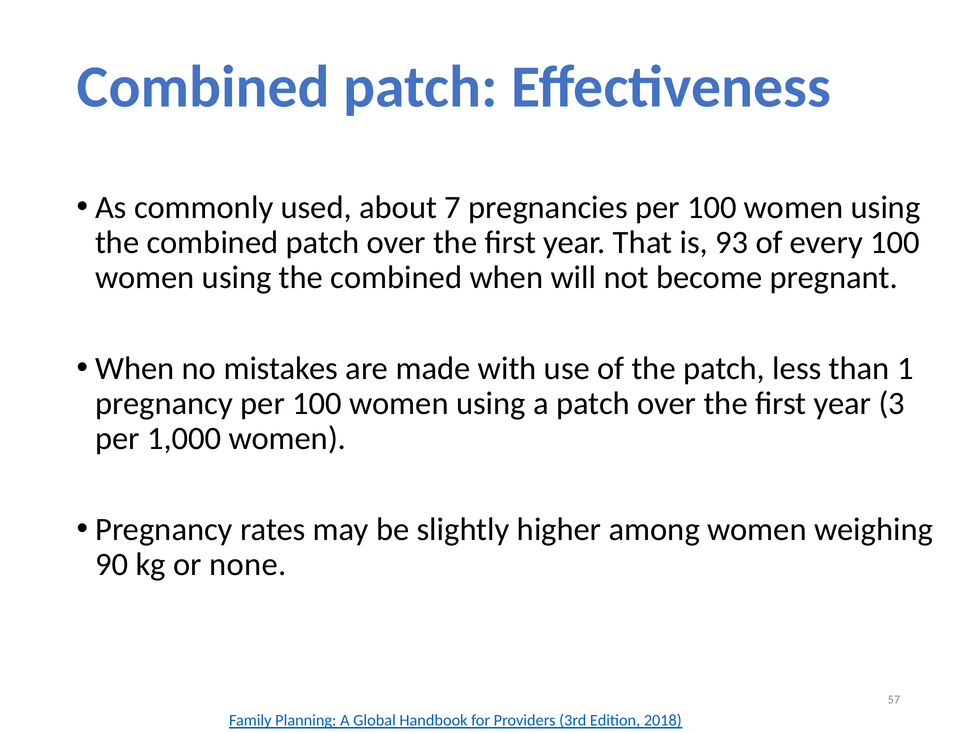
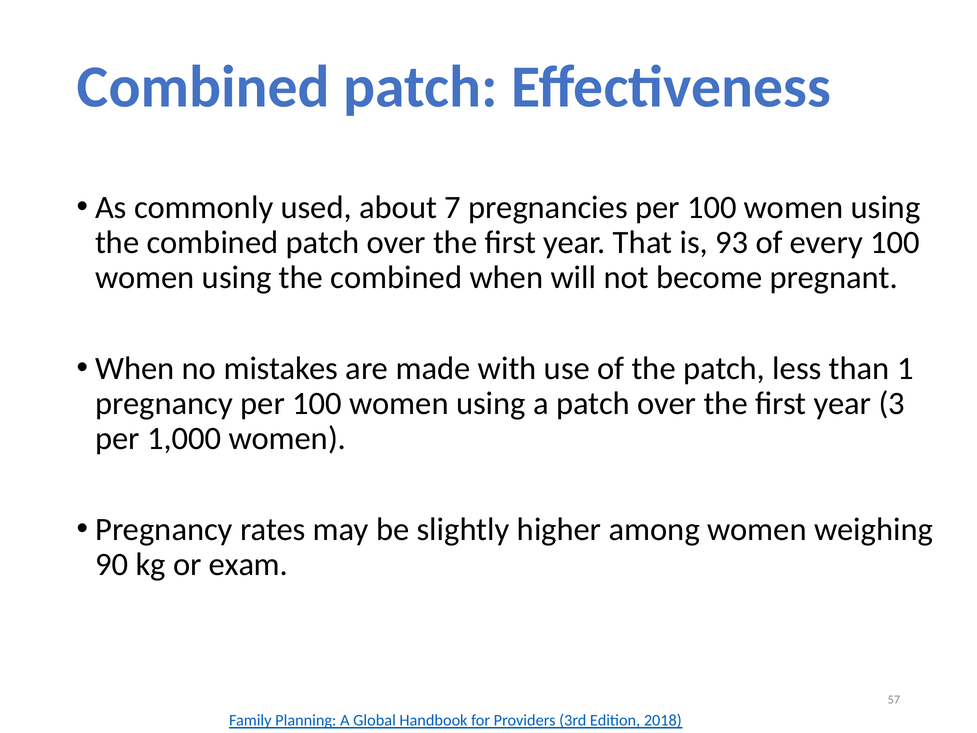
none: none -> exam
